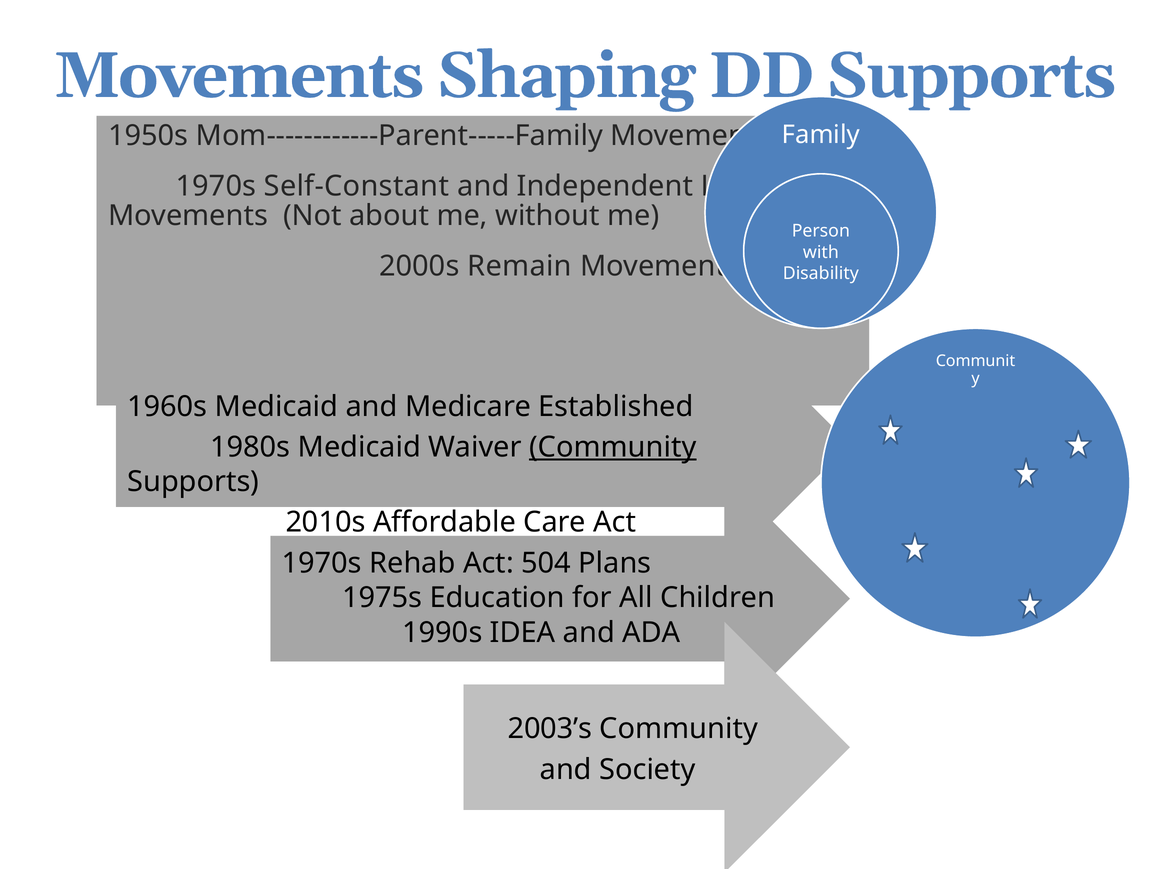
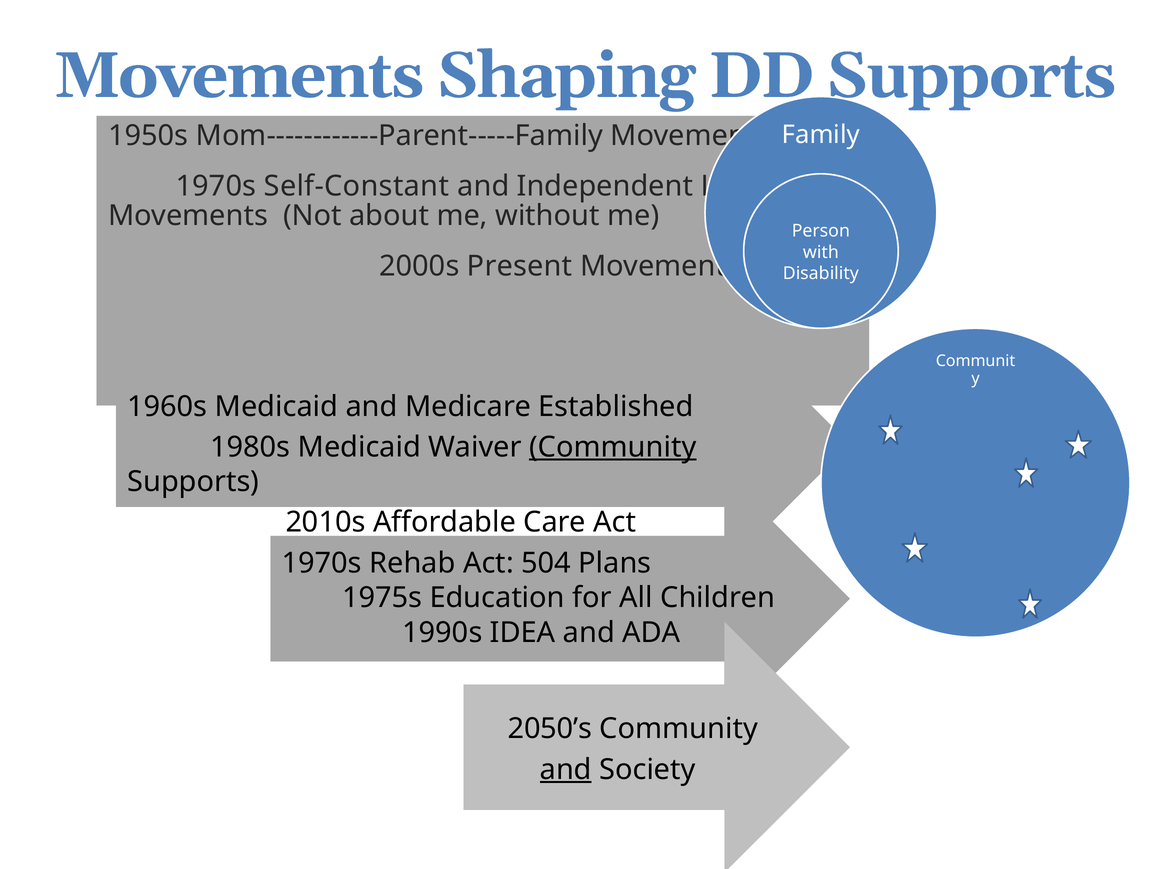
Remain: Remain -> Present
2003’s: 2003’s -> 2050’s
and at (566, 770) underline: none -> present
